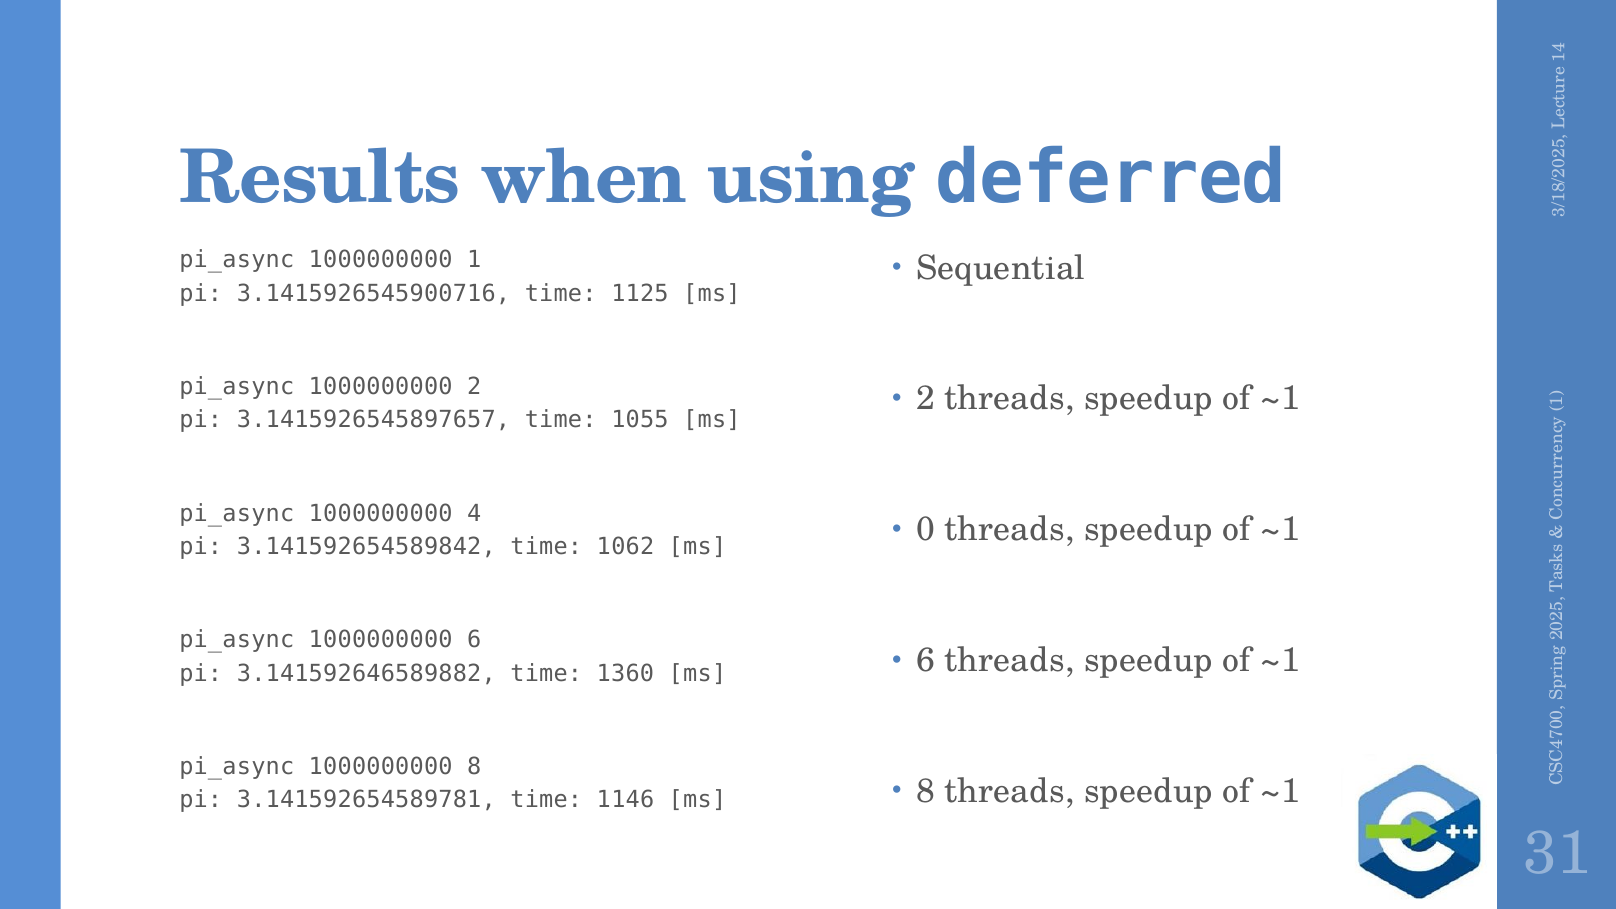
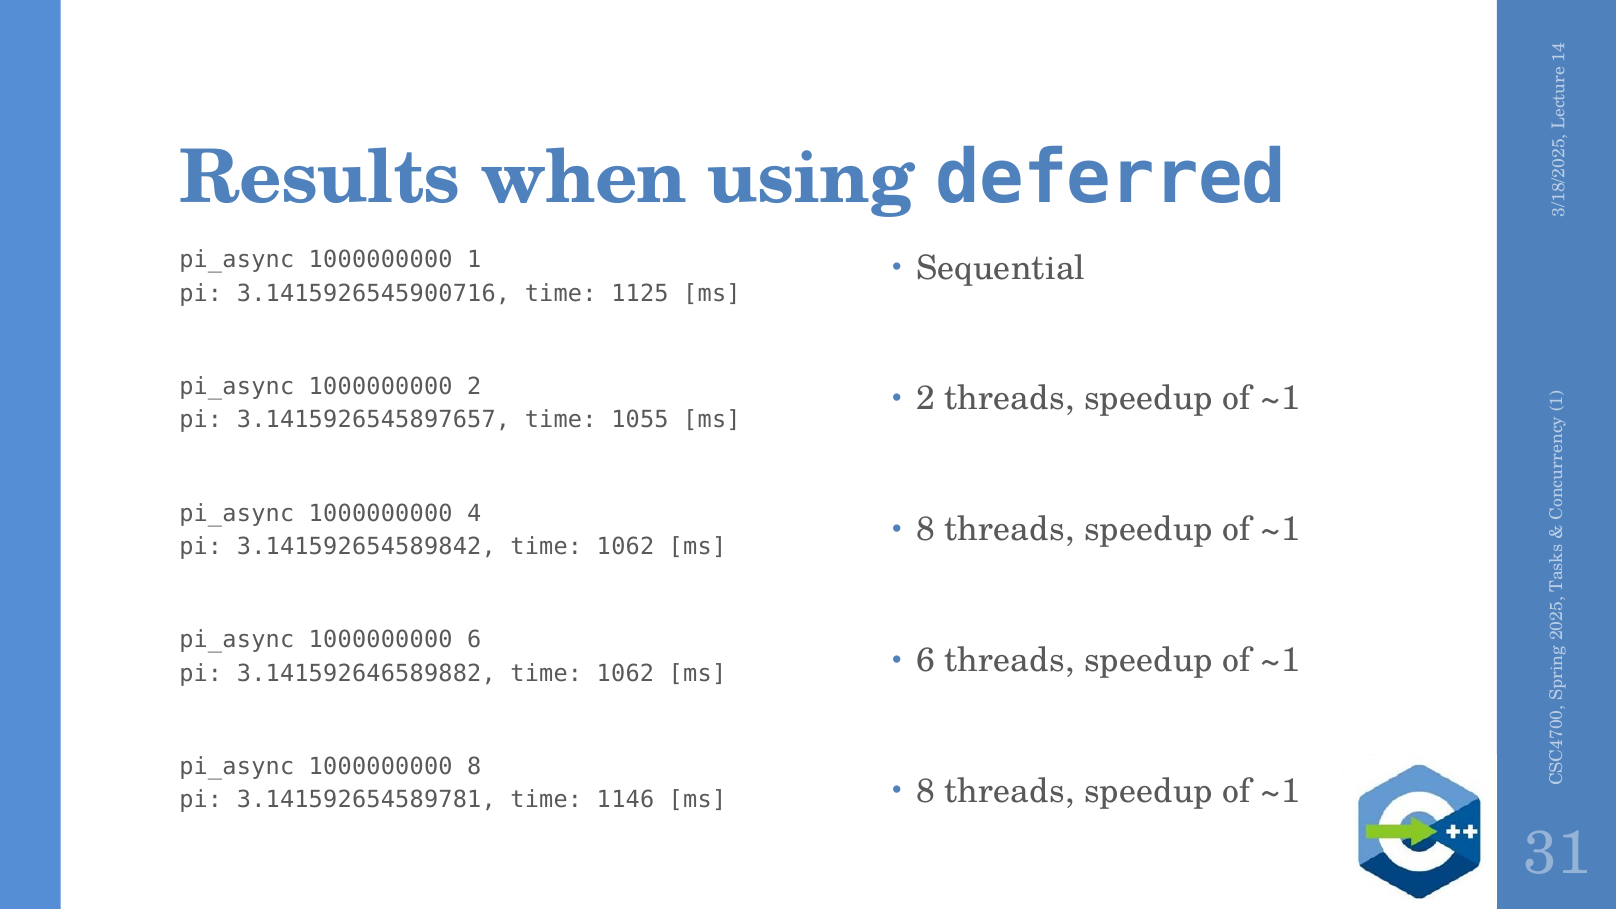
0 at (926, 530): 0 -> 8
3.141592646589882 time 1360: 1360 -> 1062
